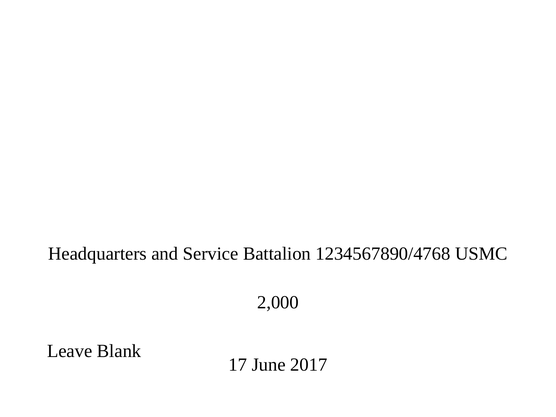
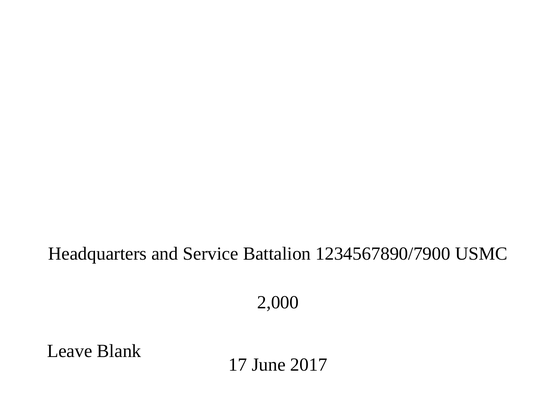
1234567890/4768: 1234567890/4768 -> 1234567890/7900
